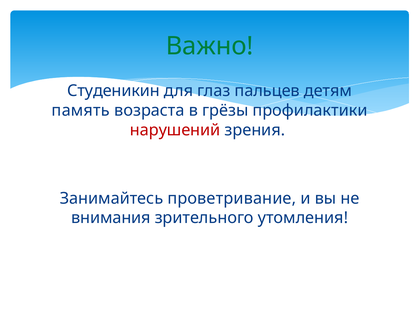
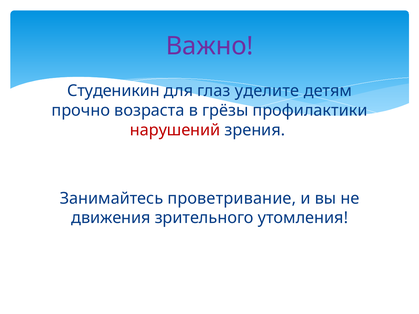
Важно colour: green -> purple
пальцев: пальцев -> уделите
память: память -> прочно
внимания: внимания -> движения
